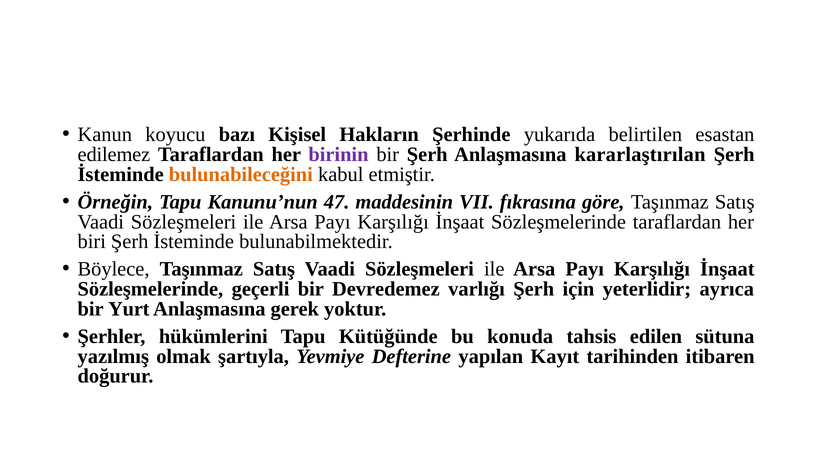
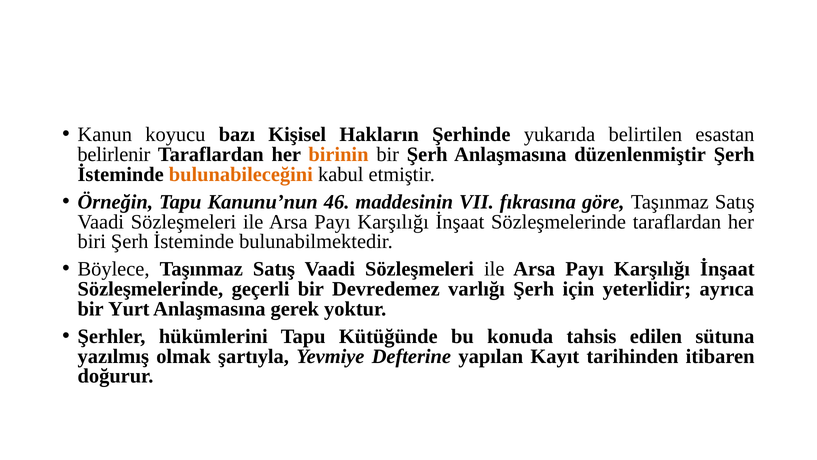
edilemez: edilemez -> belirlenir
birinin colour: purple -> orange
kararlaştırılan: kararlaştırılan -> düzenlenmiştir
47: 47 -> 46
